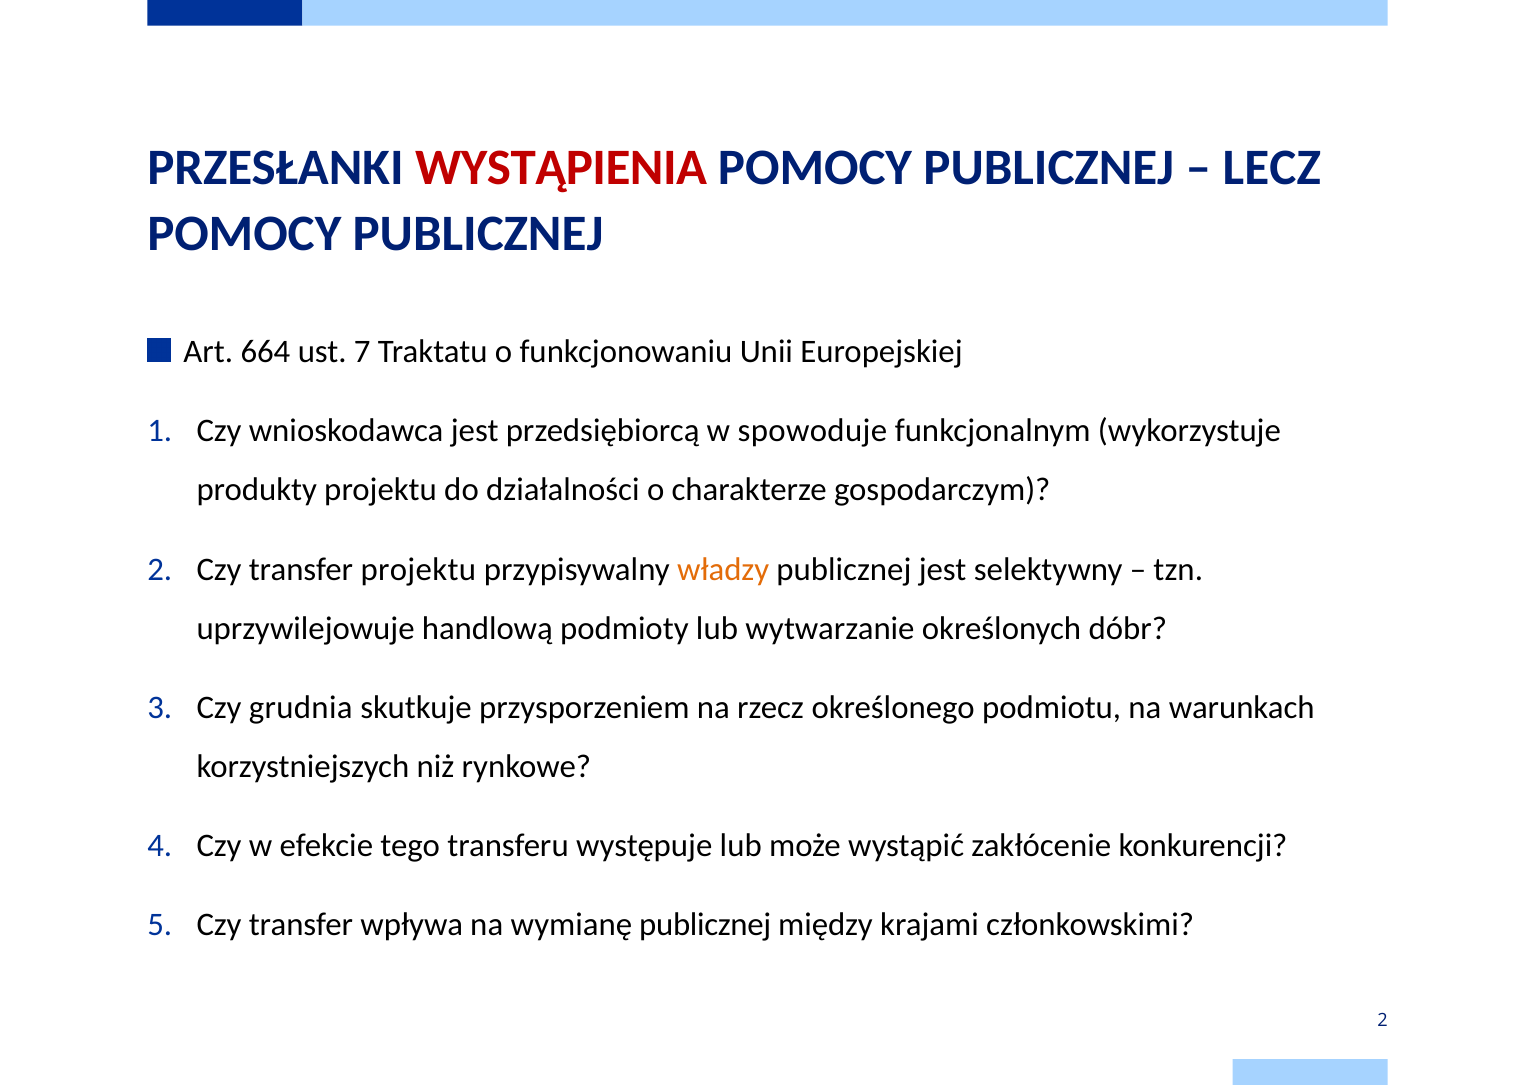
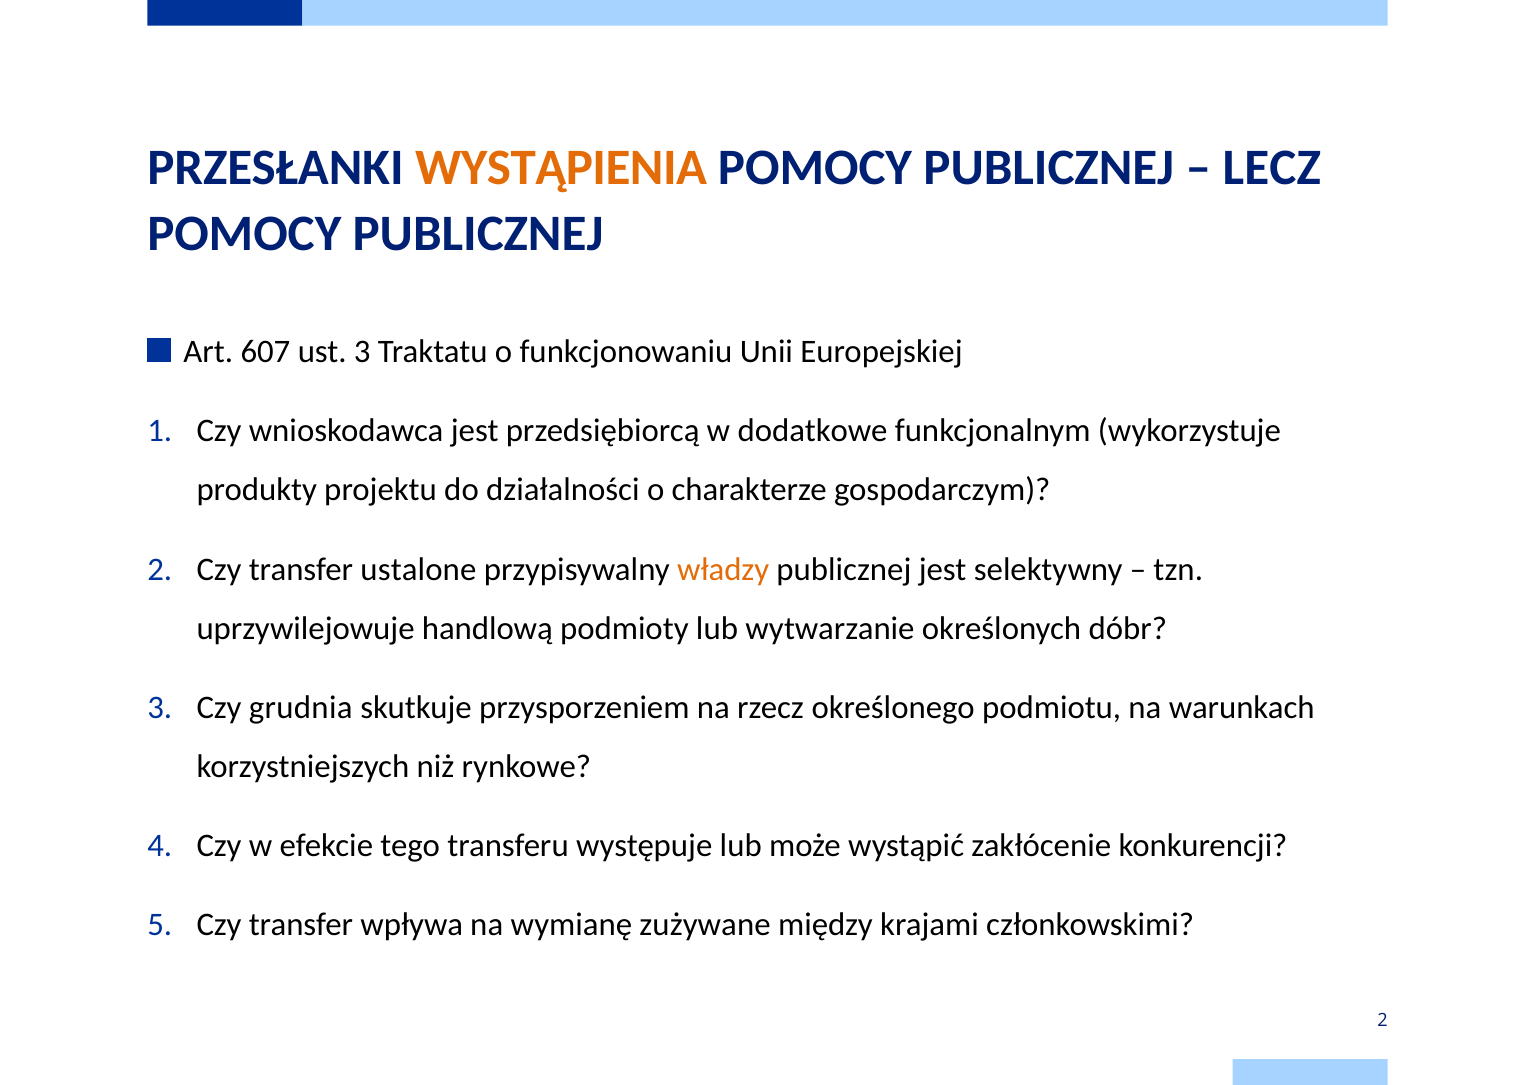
WYSTĄPIENIA colour: red -> orange
664: 664 -> 607
ust 7: 7 -> 3
spowoduje: spowoduje -> dodatkowe
transfer projektu: projektu -> ustalone
wymianę publicznej: publicznej -> zużywane
